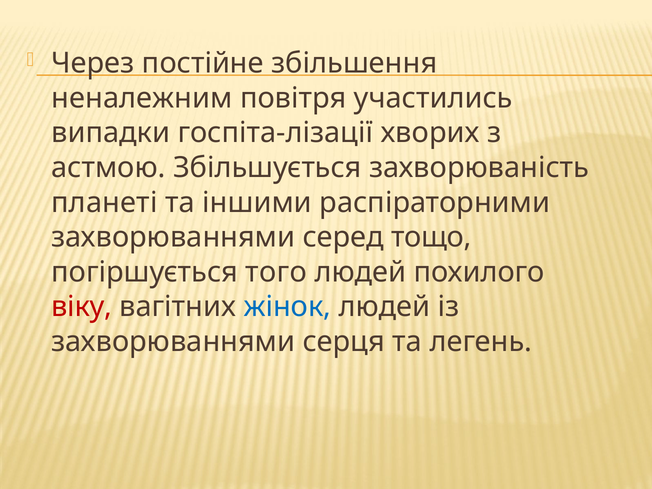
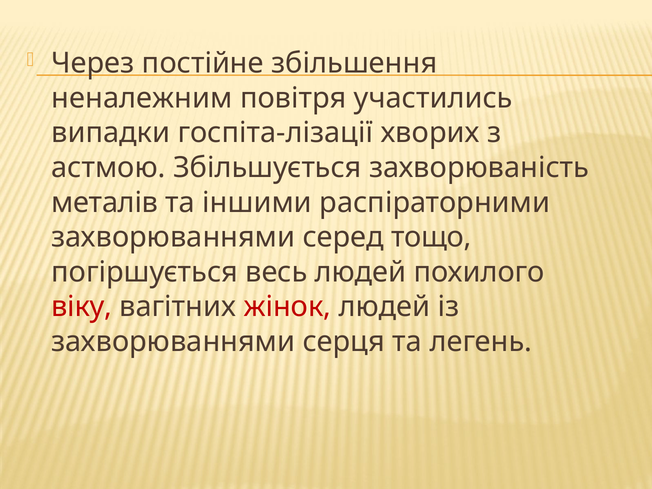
планеті: планеті -> металів
того: того -> весь
жінок colour: blue -> red
